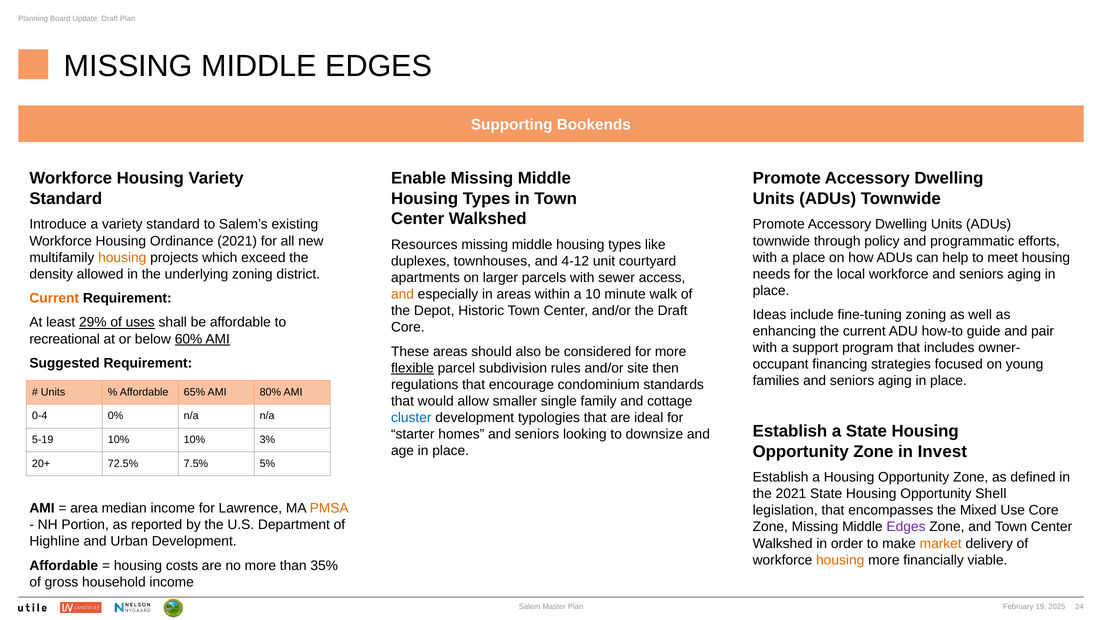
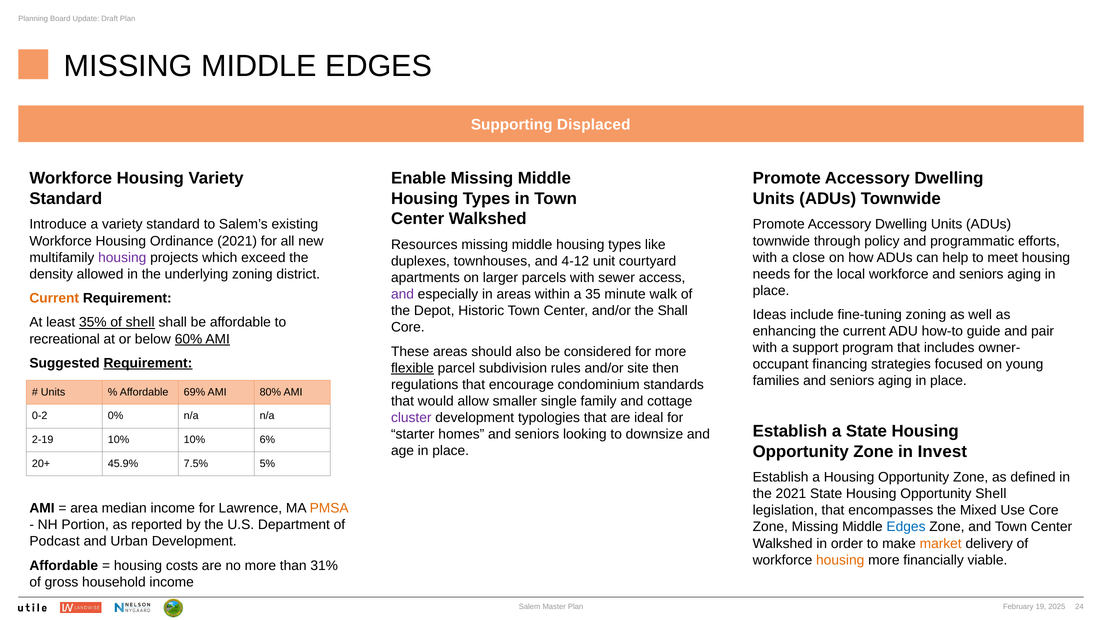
Bookends: Bookends -> Displaced
housing at (122, 257) colour: orange -> purple
a place: place -> close
and at (403, 294) colour: orange -> purple
10: 10 -> 35
the Draft: Draft -> Shall
29%: 29% -> 35%
of uses: uses -> shell
Requirement at (148, 363) underline: none -> present
65%: 65% -> 69%
0-4: 0-4 -> 0-2
cluster colour: blue -> purple
5-19: 5-19 -> 2-19
3%: 3% -> 6%
72.5%: 72.5% -> 45.9%
Edges at (906, 527) colour: purple -> blue
Highline: Highline -> Podcast
35%: 35% -> 31%
